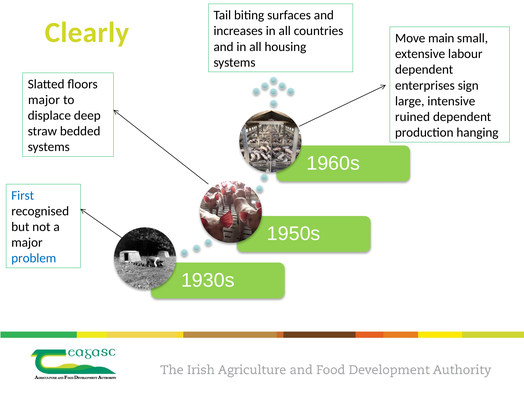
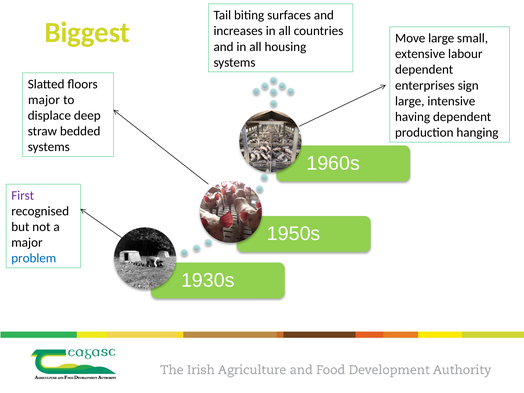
Clearly: Clearly -> Biggest
Move main: main -> large
ruined: ruined -> having
First colour: blue -> purple
